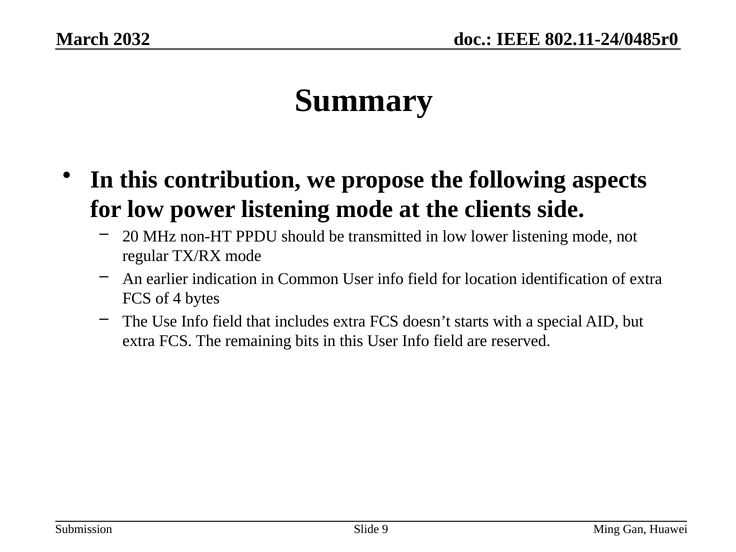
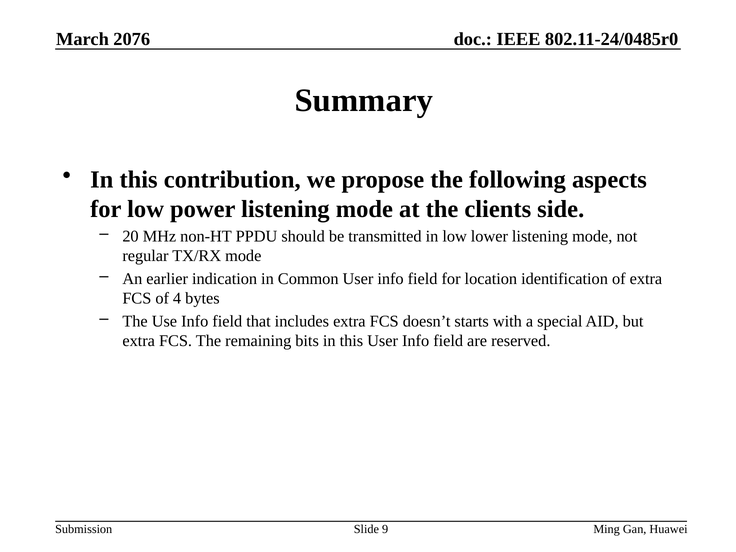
2032: 2032 -> 2076
